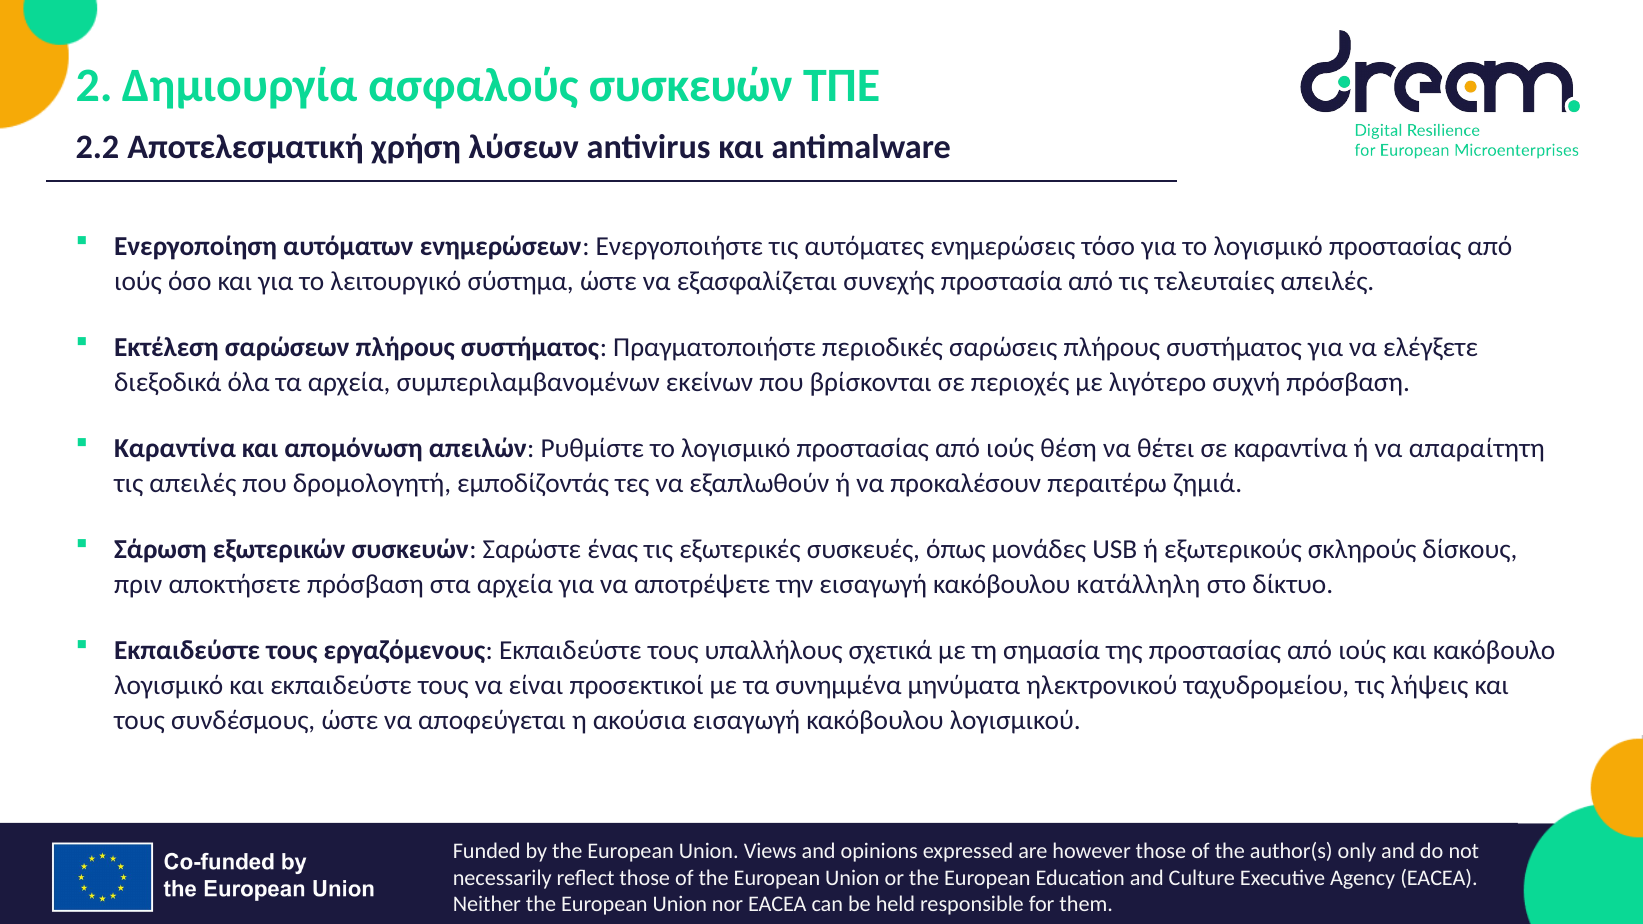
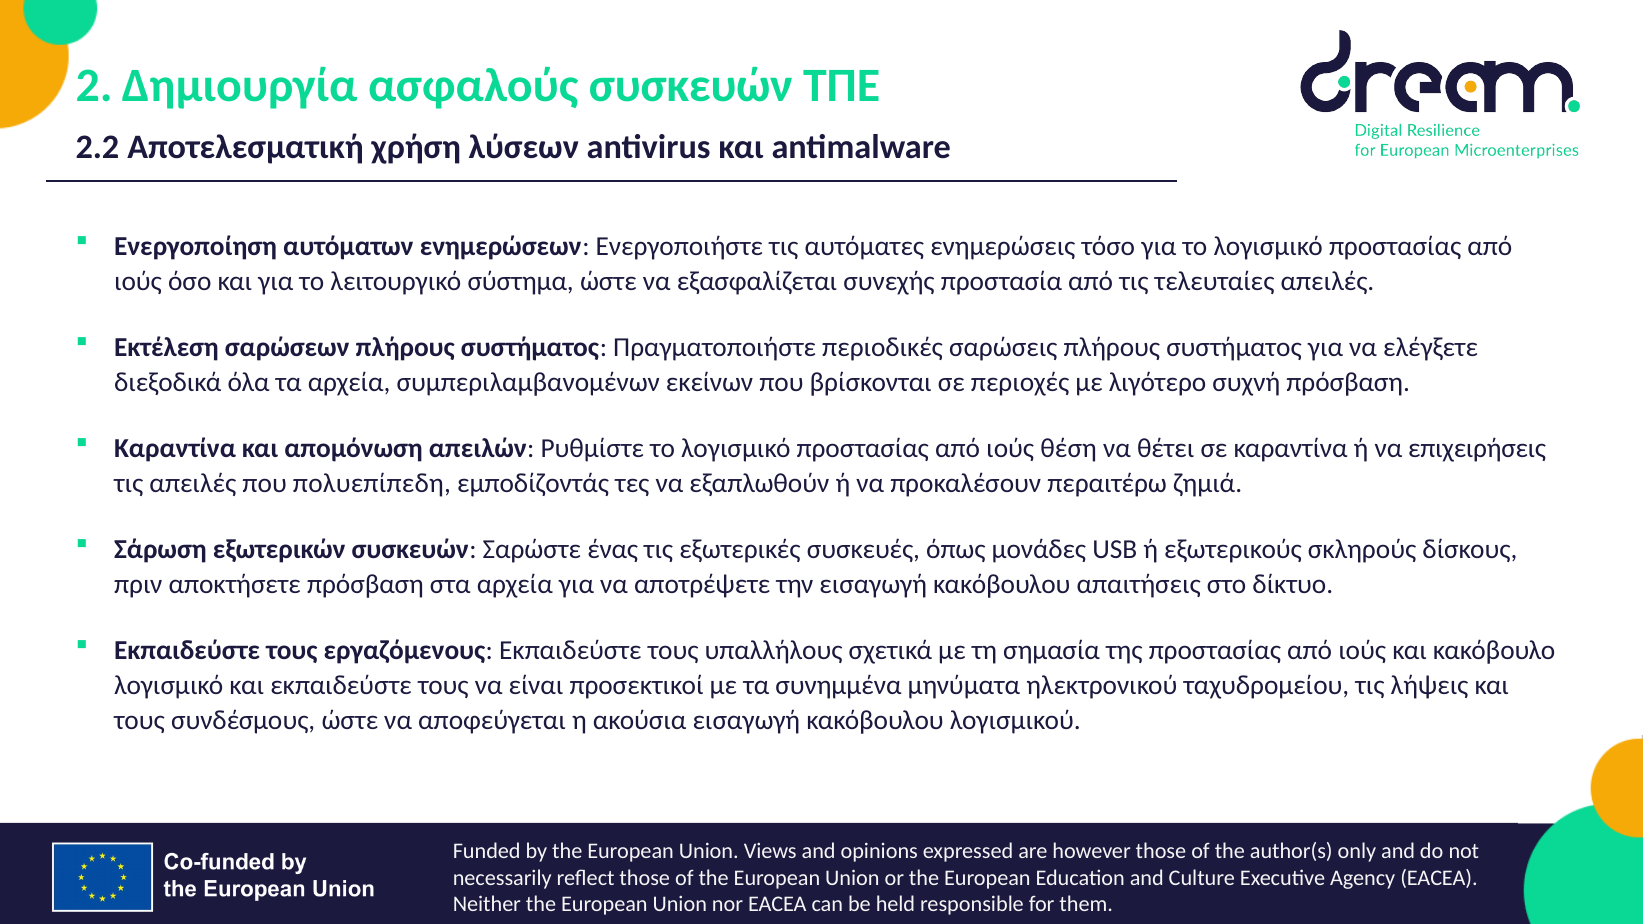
απαραίτητη: απαραίτητη -> επιχειρήσεις
δρομολογητή: δρομολογητή -> πολυεπίπεδη
κατάλληλη: κατάλληλη -> απαιτήσεις
